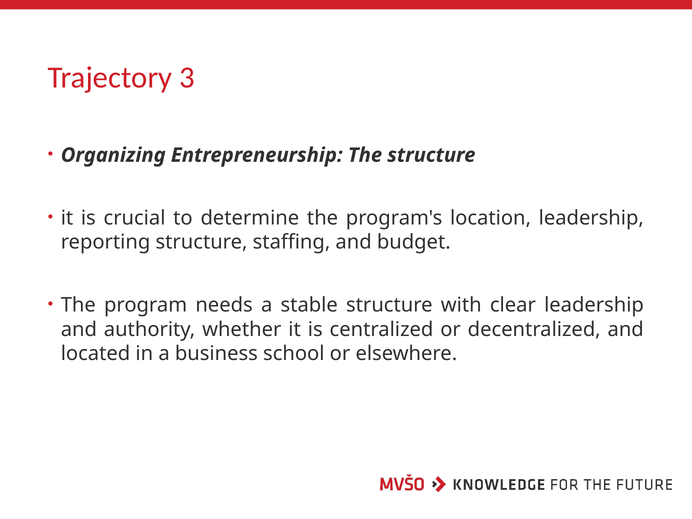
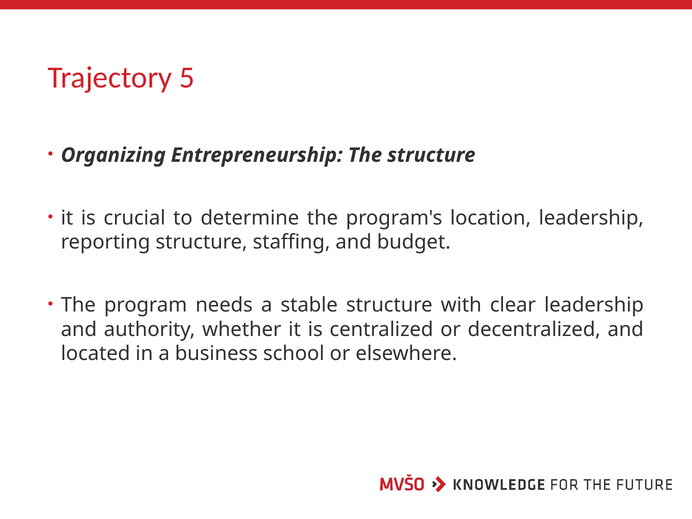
3: 3 -> 5
